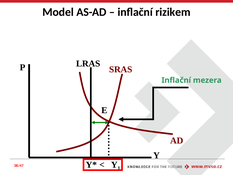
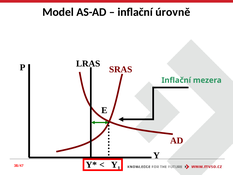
rizikem: rizikem -> úrovně
